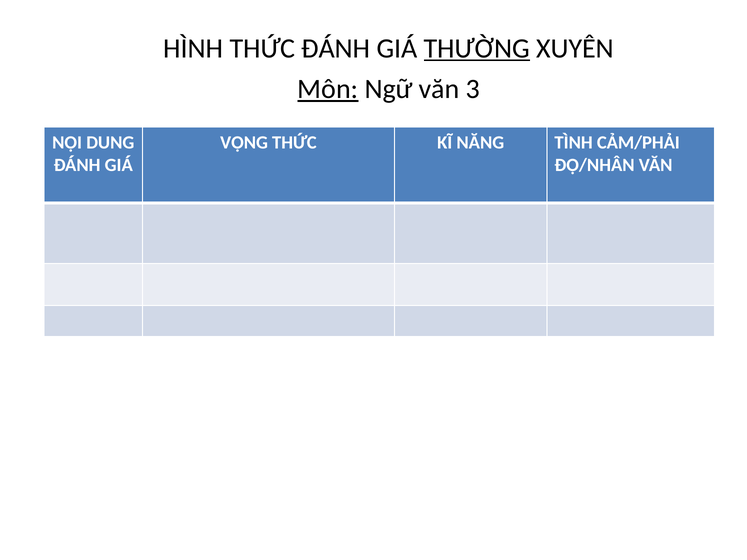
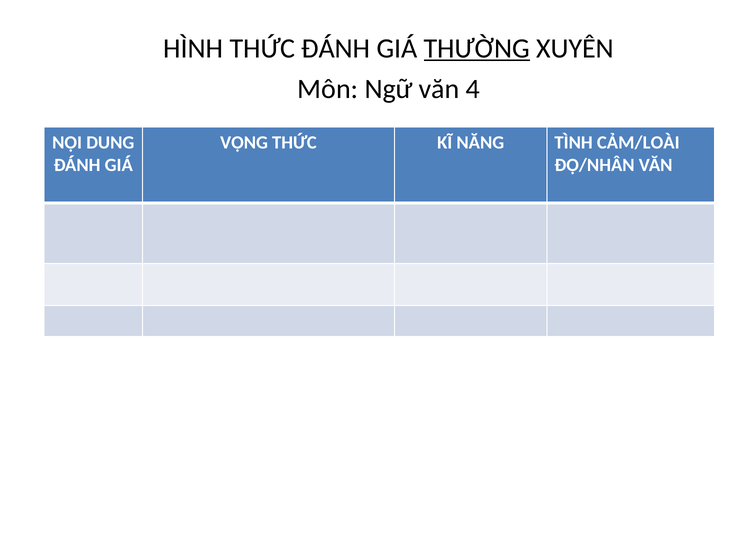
Môn underline: present -> none
3: 3 -> 4
CẢM/PHẢI: CẢM/PHẢI -> CẢM/LOÀI
